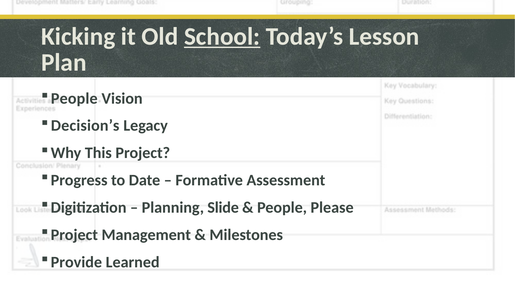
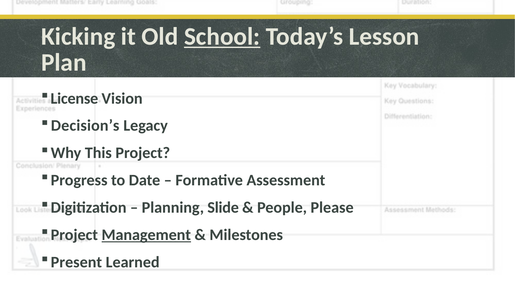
People at (74, 99): People -> License
Management underline: none -> present
Provide: Provide -> Present
